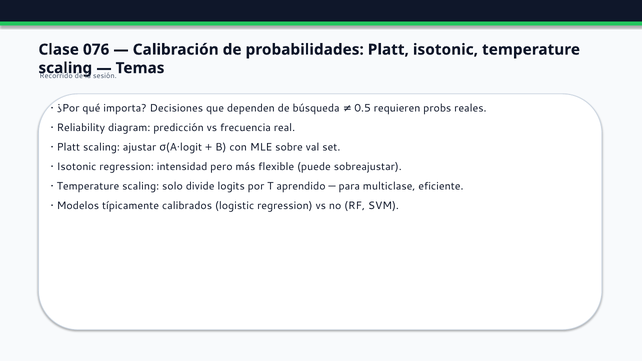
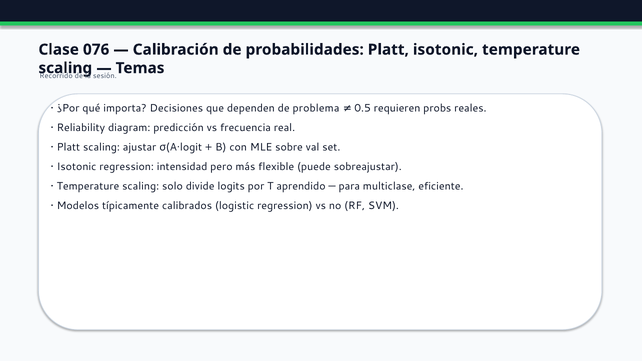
búsqueda: búsqueda -> problema
